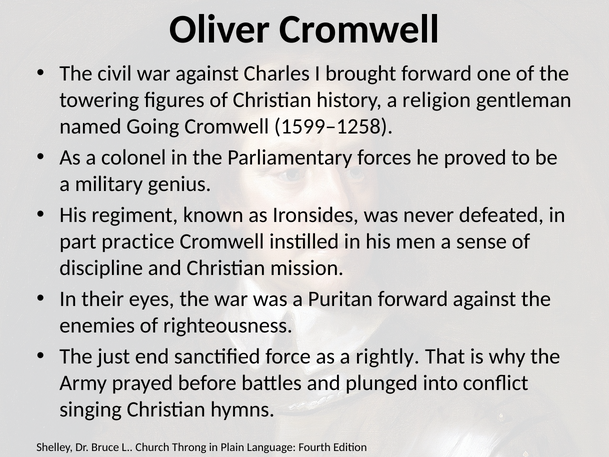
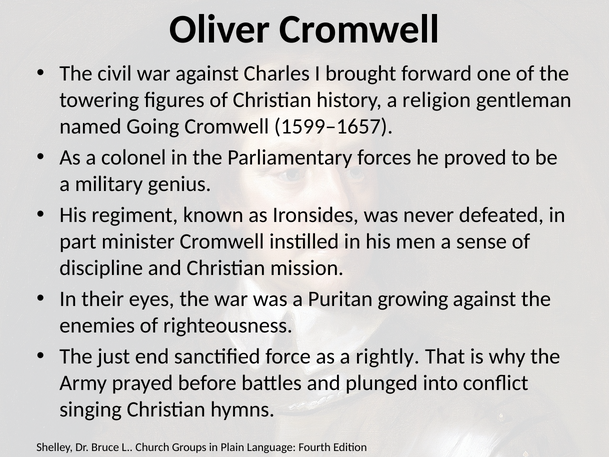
1599–1258: 1599–1258 -> 1599–1657
practice: practice -> minister
Puritan forward: forward -> growing
Throng: Throng -> Groups
